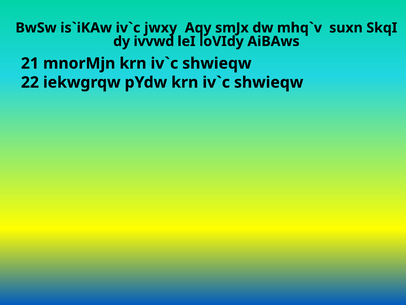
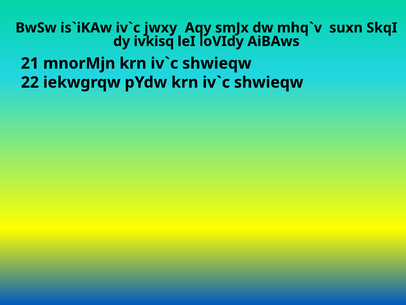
ivvwd: ivvwd -> ivkisq
